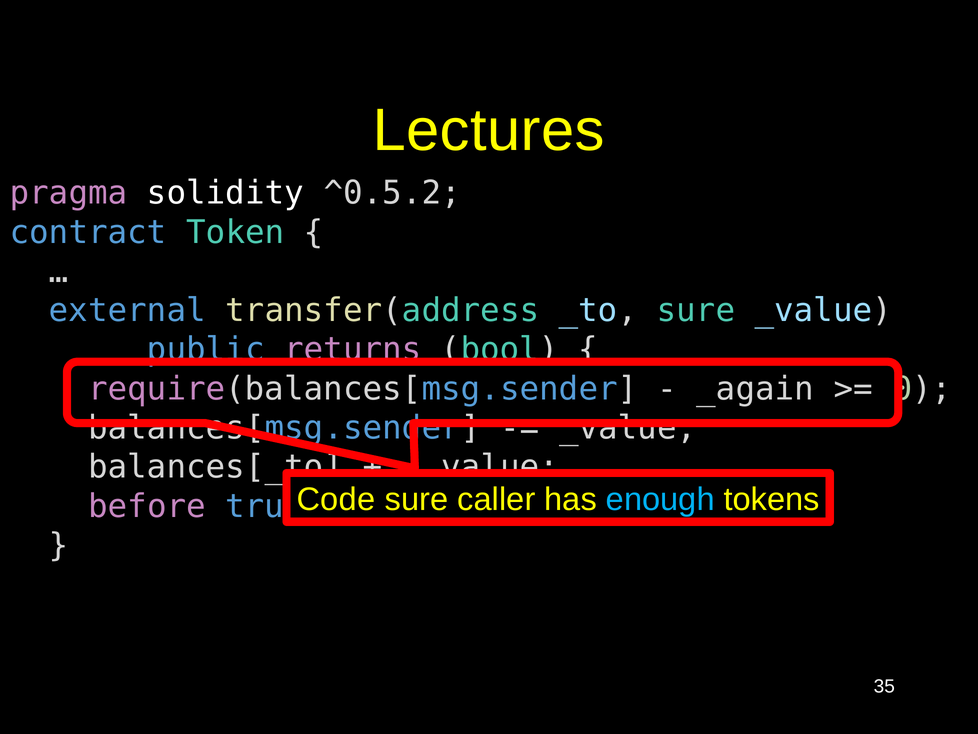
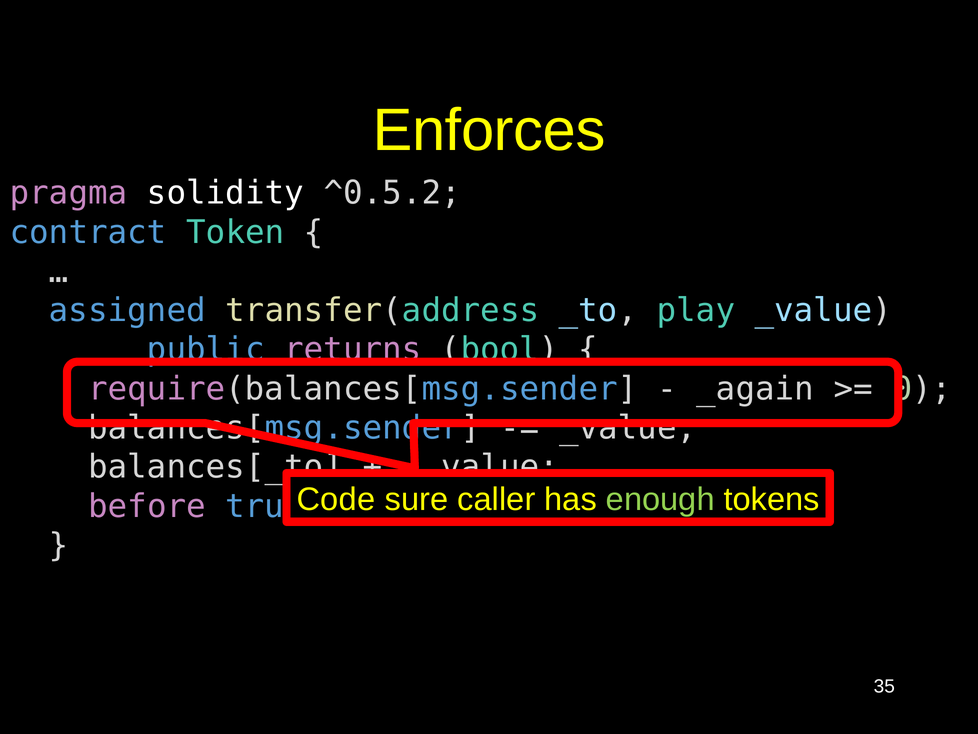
Lectures: Lectures -> Enforces
external: external -> assigned
_to sure: sure -> play
enough colour: light blue -> light green
